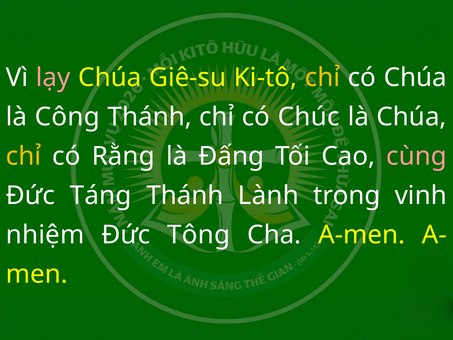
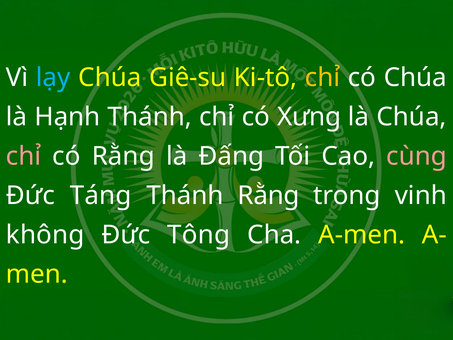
lạy colour: pink -> light blue
Công: Công -> Hạnh
Chúc: Chúc -> Xưng
chỉ at (24, 156) colour: yellow -> pink
Thánh Lành: Lành -> Rằng
nhiệm: nhiệm -> không
